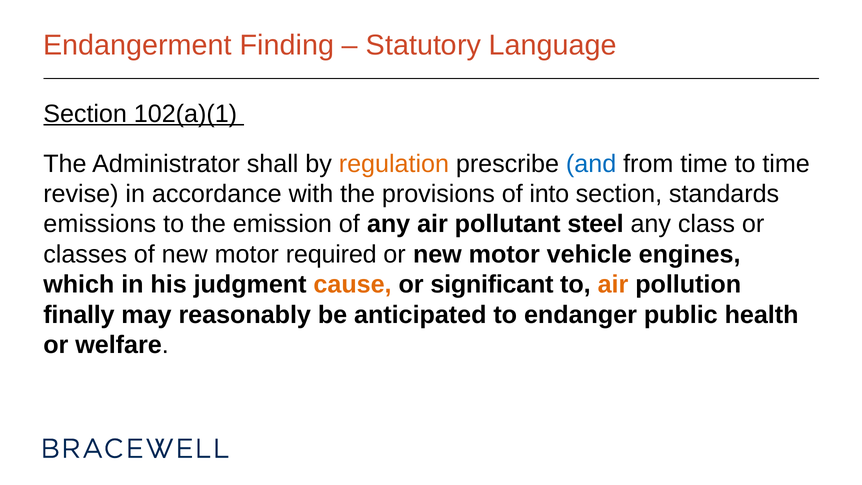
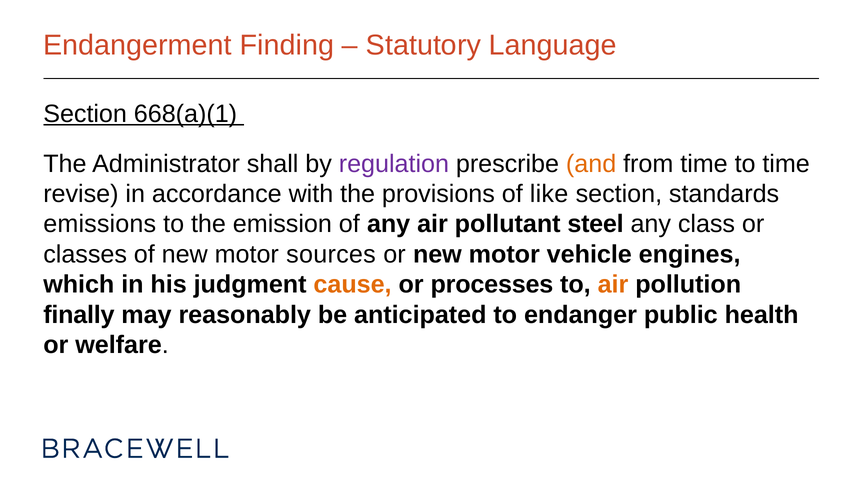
102(a)(1: 102(a)(1 -> 668(a)(1
regulation colour: orange -> purple
and colour: blue -> orange
into: into -> like
required: required -> sources
significant: significant -> processes
